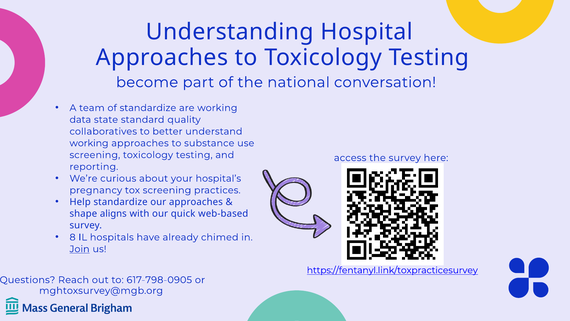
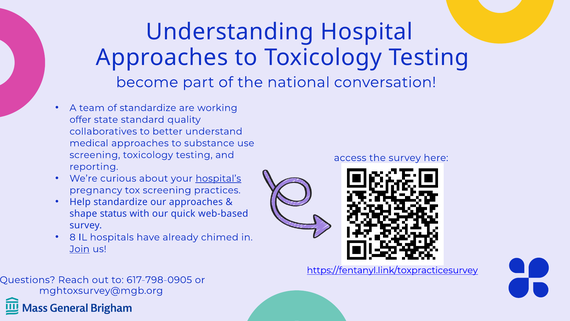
data: data -> offer
working at (89, 143): working -> medical
hospital’s underline: none -> present
aligns: aligns -> status
